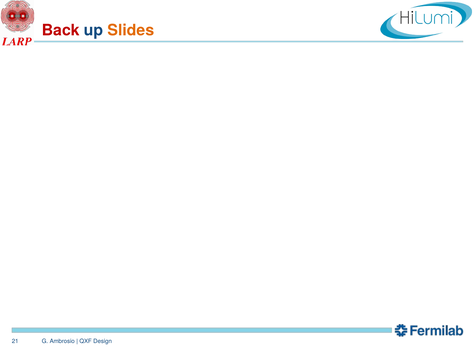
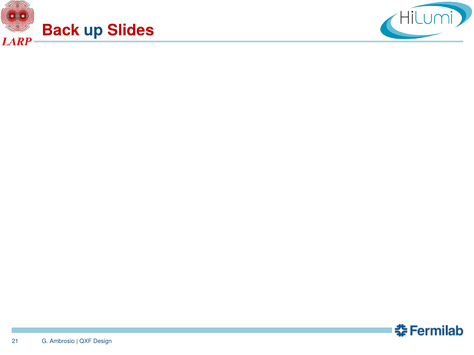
Slides colour: orange -> red
